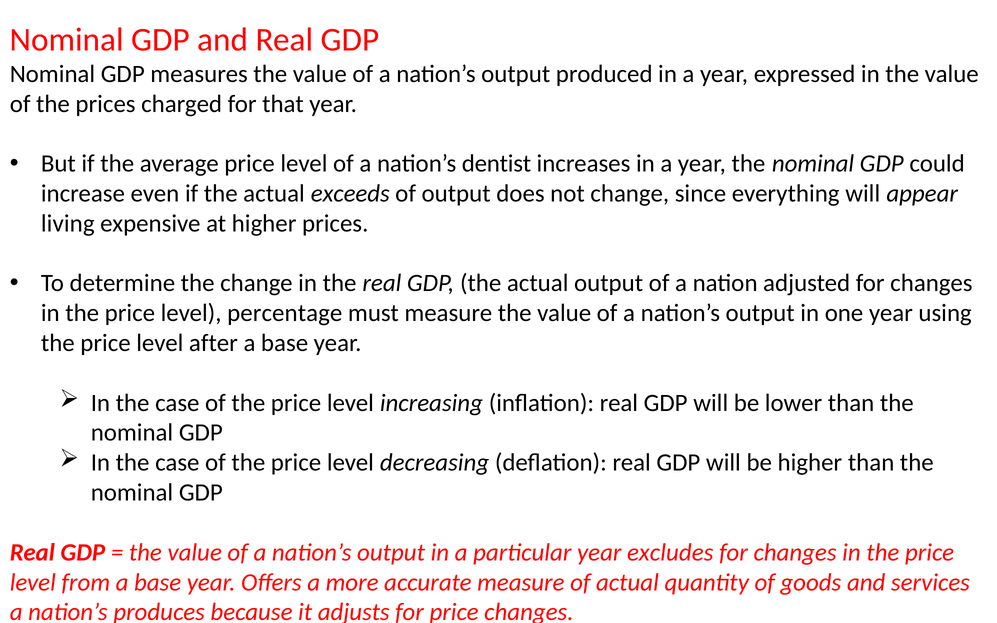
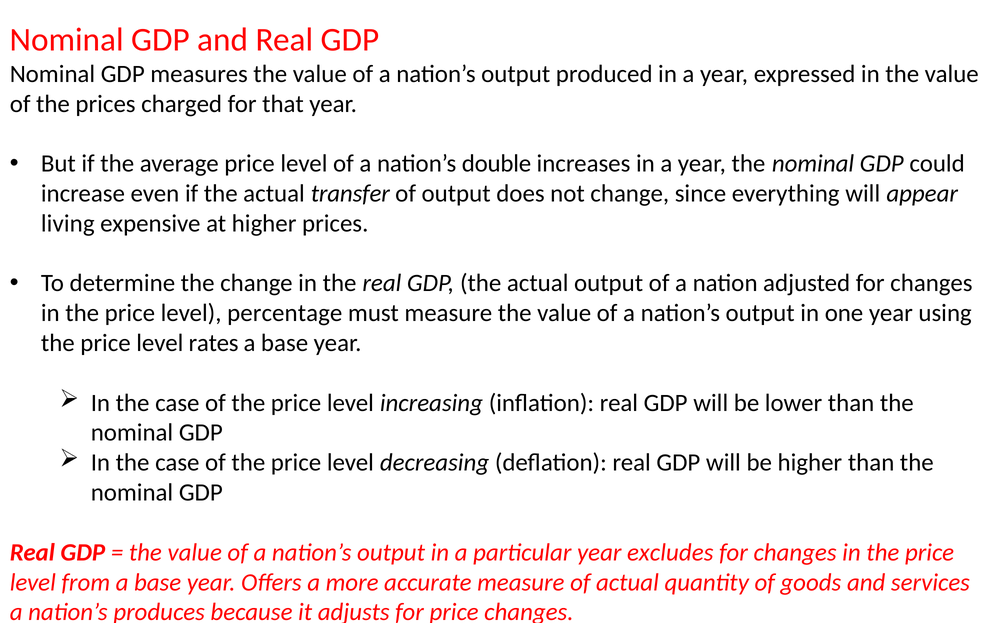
dentist: dentist -> double
exceeds: exceeds -> transfer
after: after -> rates
